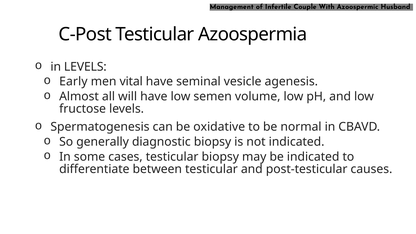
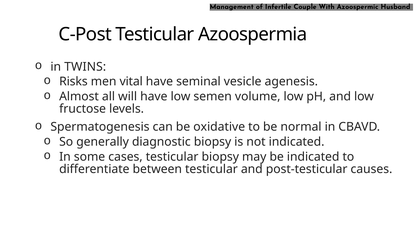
in LEVELS: LEVELS -> TWINS
Early: Early -> Risks
